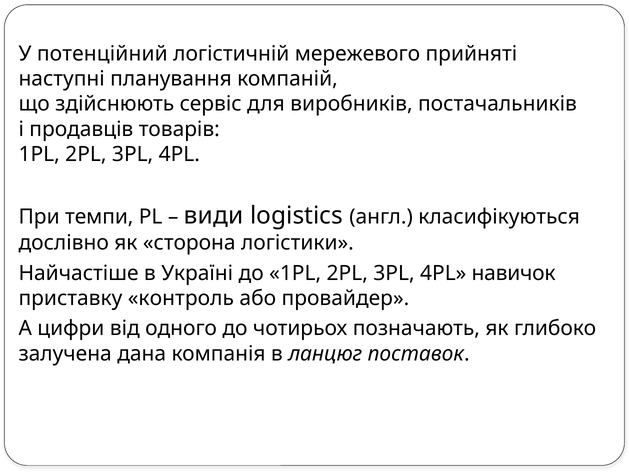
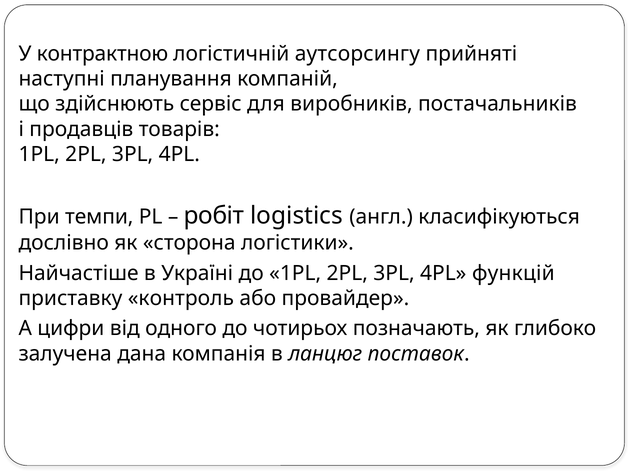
потенційний: потенційний -> контрактною
мережевого: мережевого -> аутсорсингу
види: види -> робіт
навичок: навичок -> функцій
